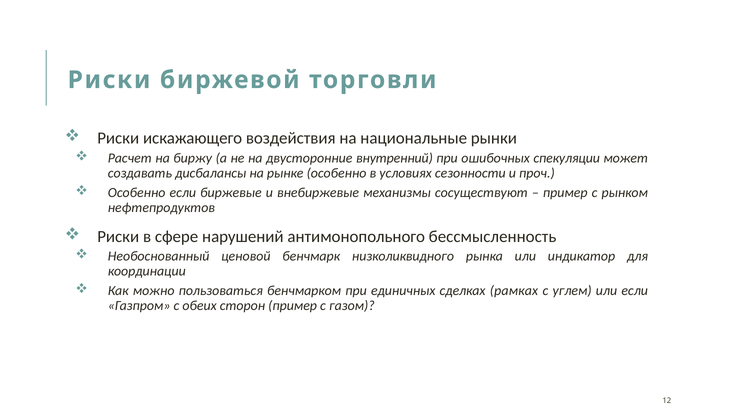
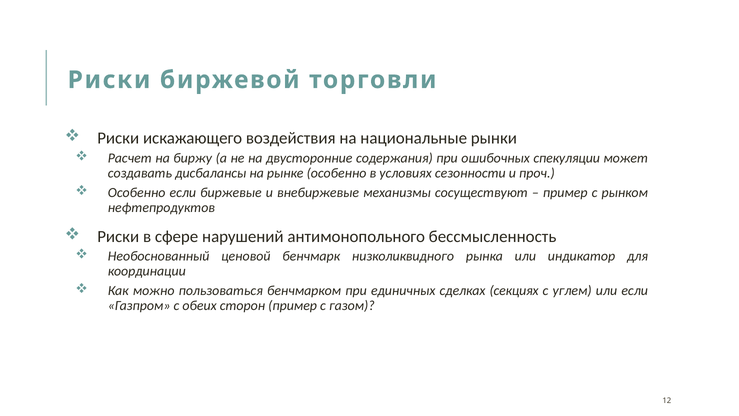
внутренний: внутренний -> содержания
рамках: рамках -> секциях
